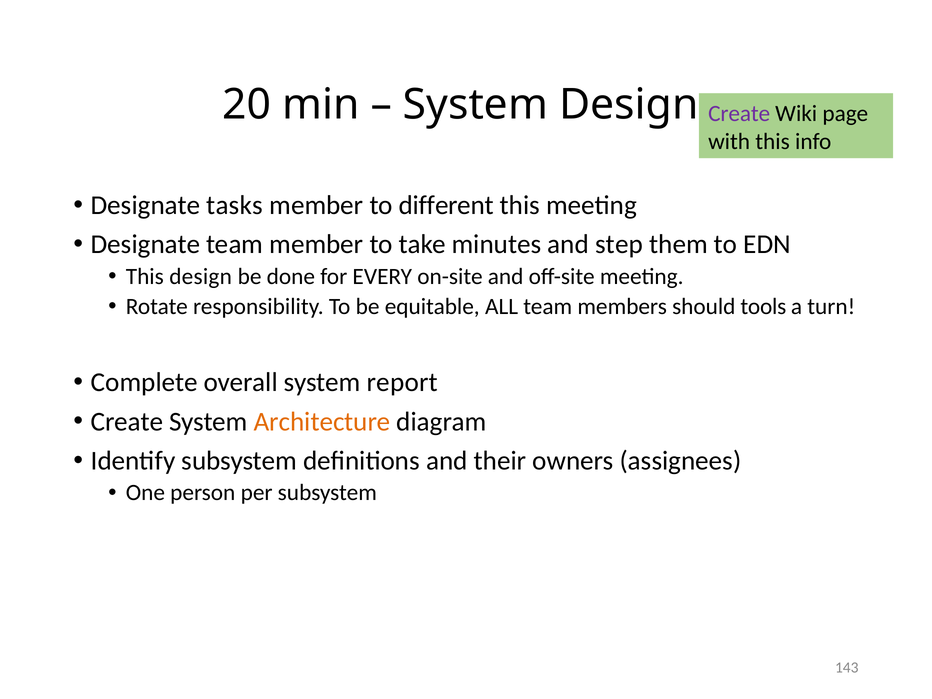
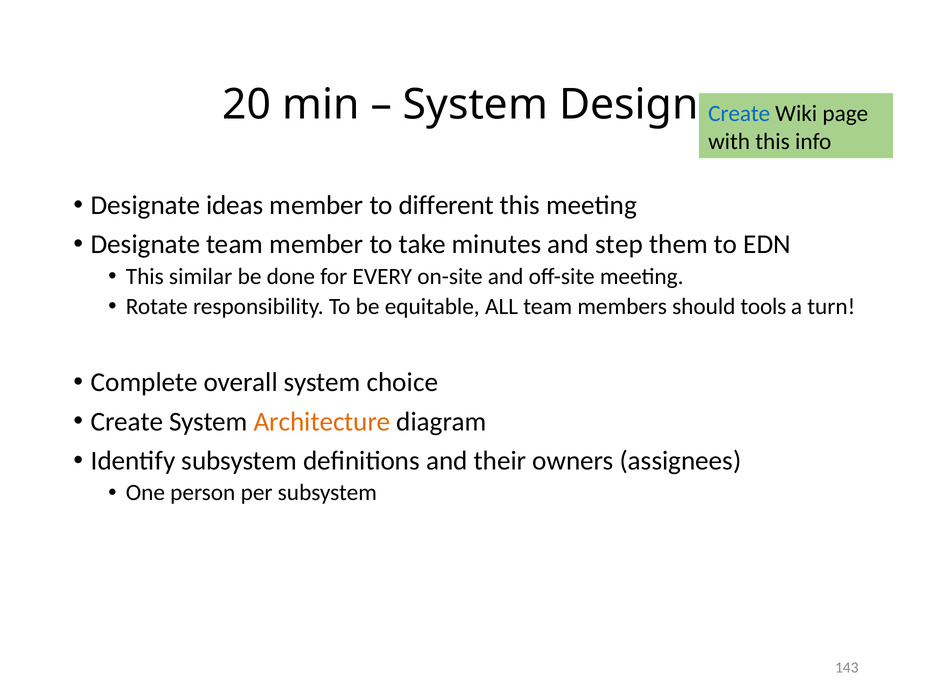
Create at (739, 113) colour: purple -> blue
tasks: tasks -> ideas
This design: design -> similar
report: report -> choice
